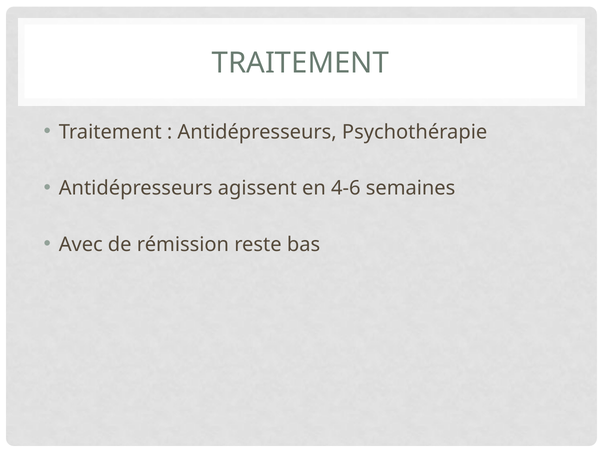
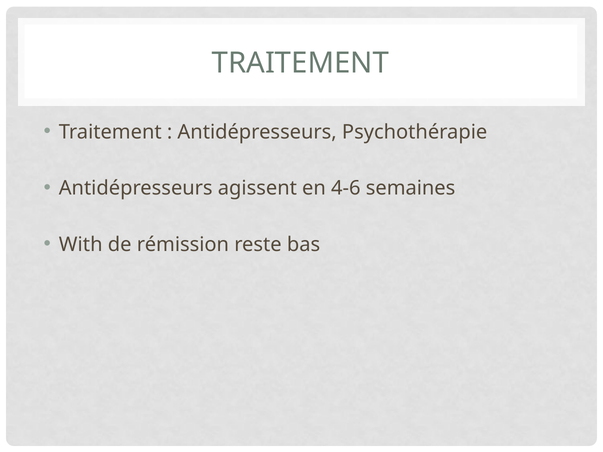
Avec: Avec -> With
